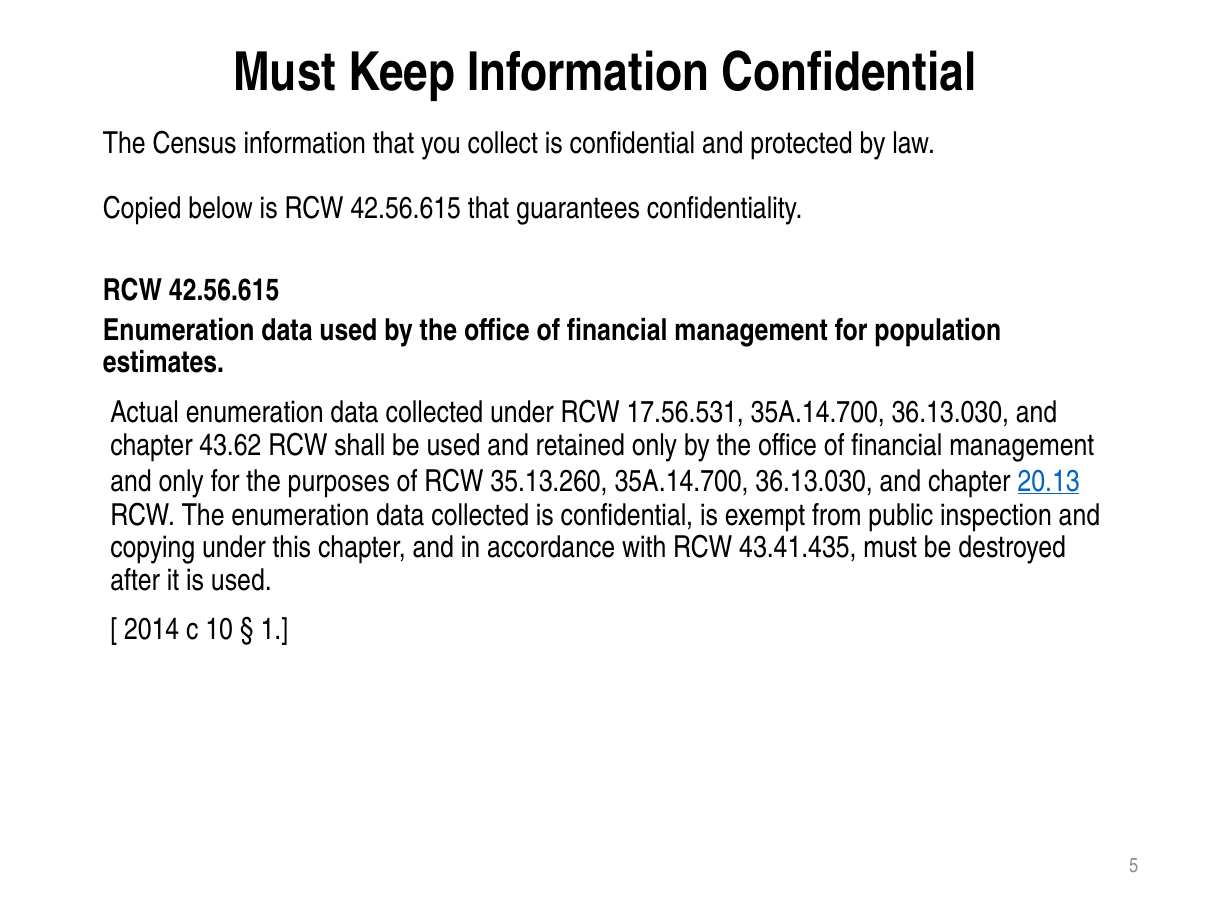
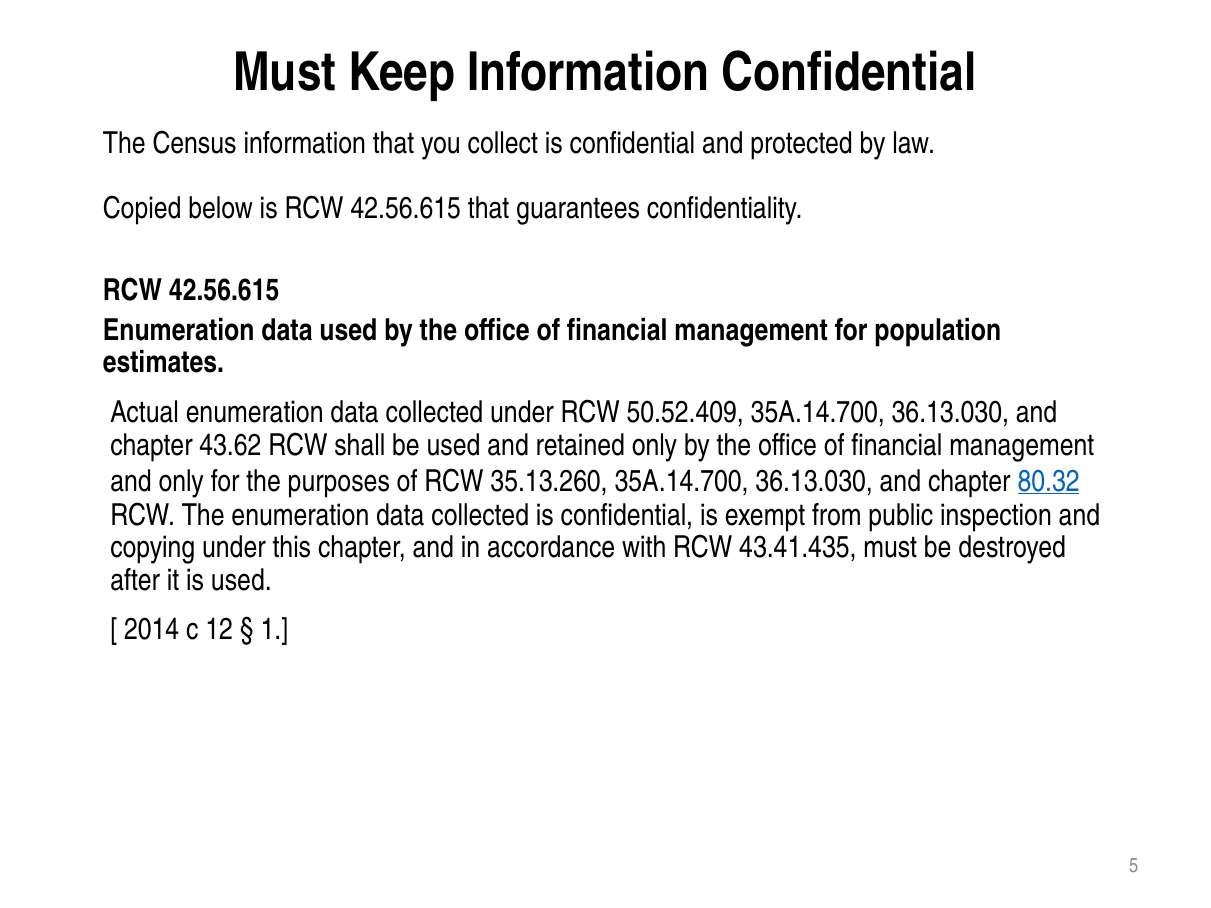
17.56.531: 17.56.531 -> 50.52.409
20.13: 20.13 -> 80.32
10: 10 -> 12
